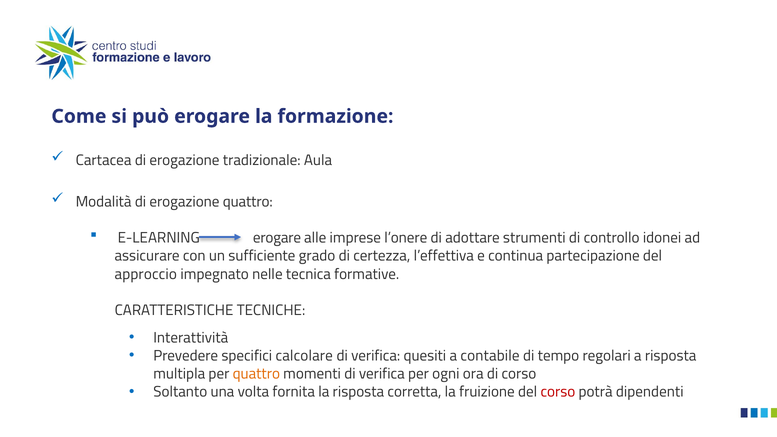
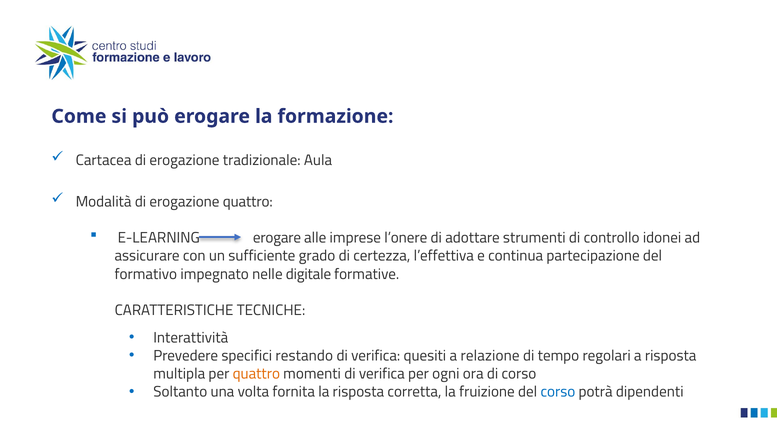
approccio: approccio -> formativo
tecnica: tecnica -> digitale
calcolare: calcolare -> restando
contabile: contabile -> relazione
corso at (558, 392) colour: red -> blue
